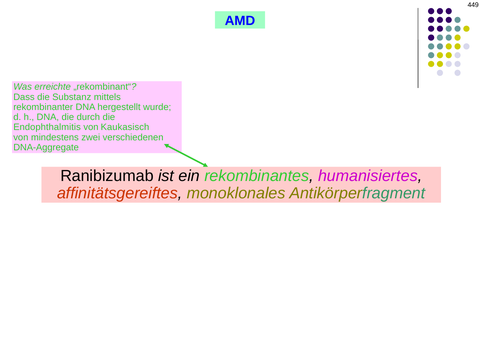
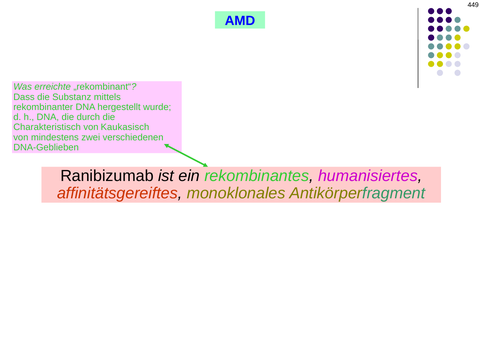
Endophthalmitis: Endophthalmitis -> Charakteristisch
DNA-Aggregate: DNA-Aggregate -> DNA-Geblieben
